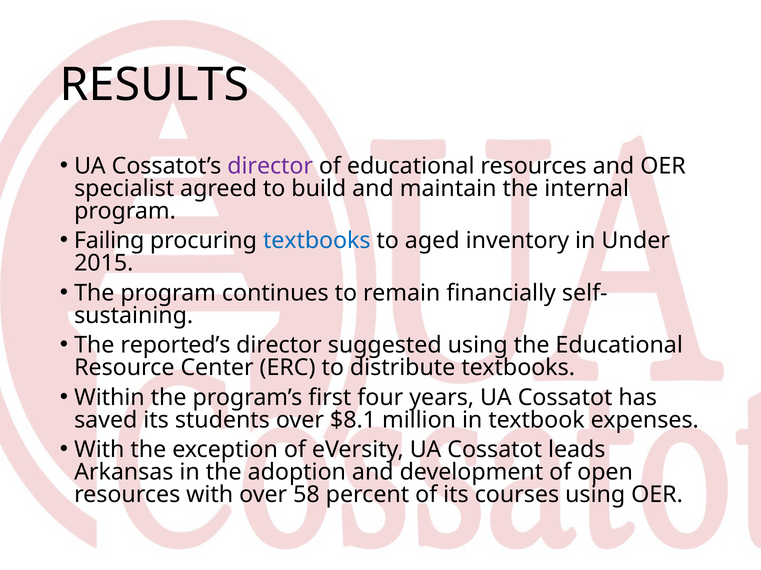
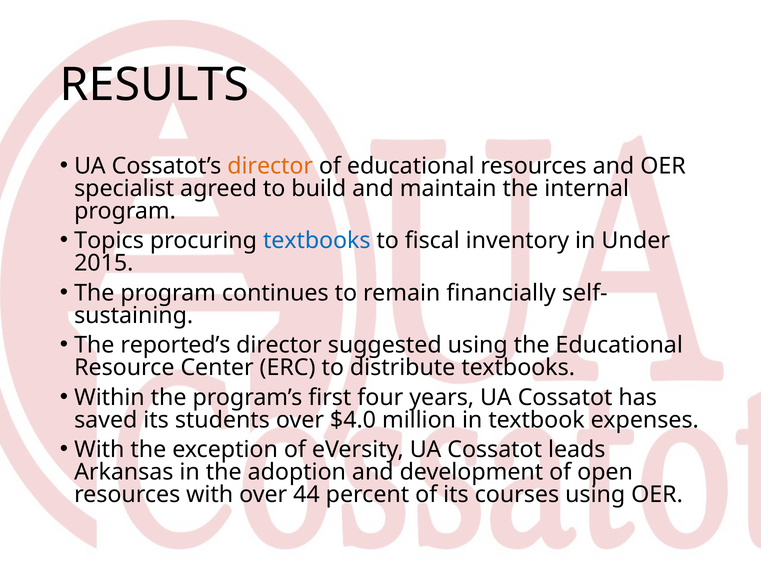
director at (270, 166) colour: purple -> orange
Failing: Failing -> Topics
aged: aged -> fiscal
$8.1: $8.1 -> $4.0
58: 58 -> 44
